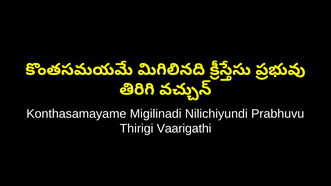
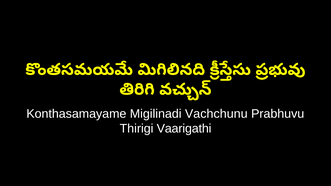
Nilichiyundi: Nilichiyundi -> Vachchunu
